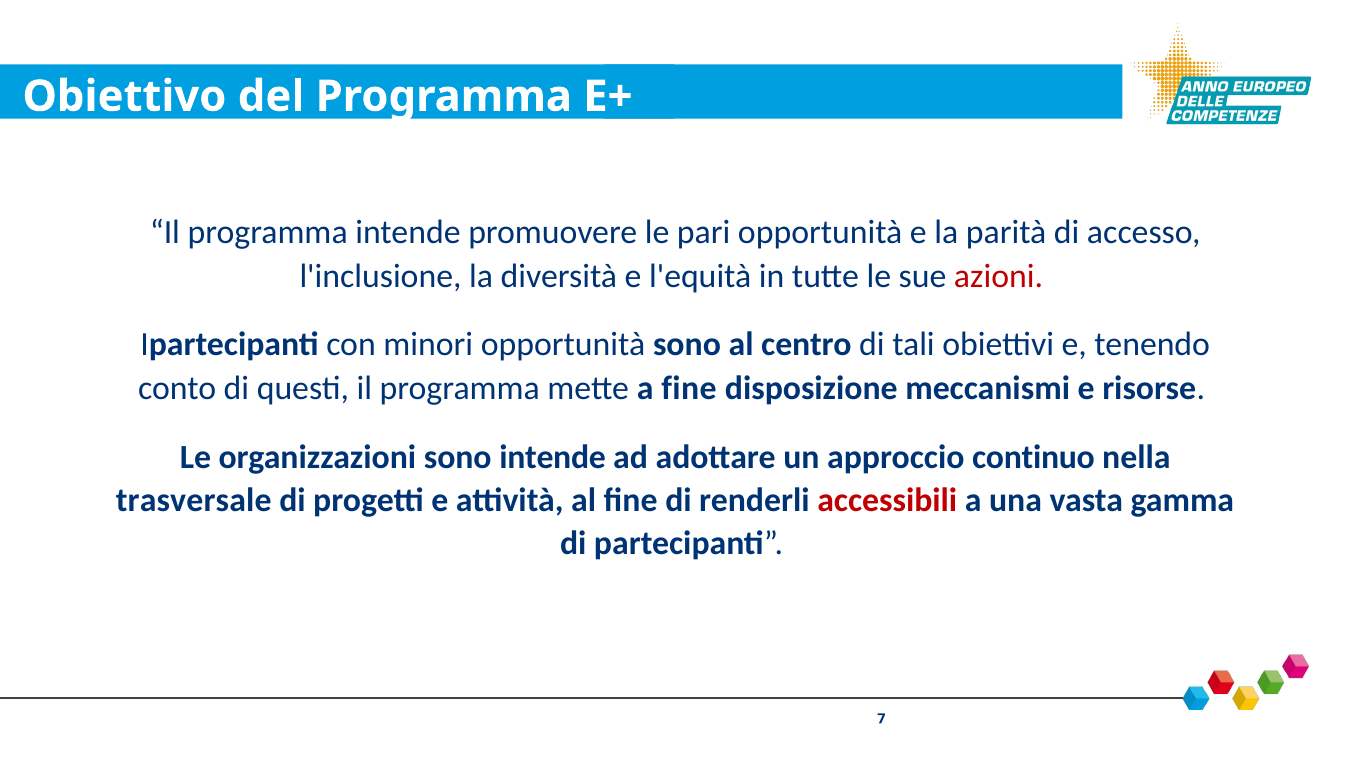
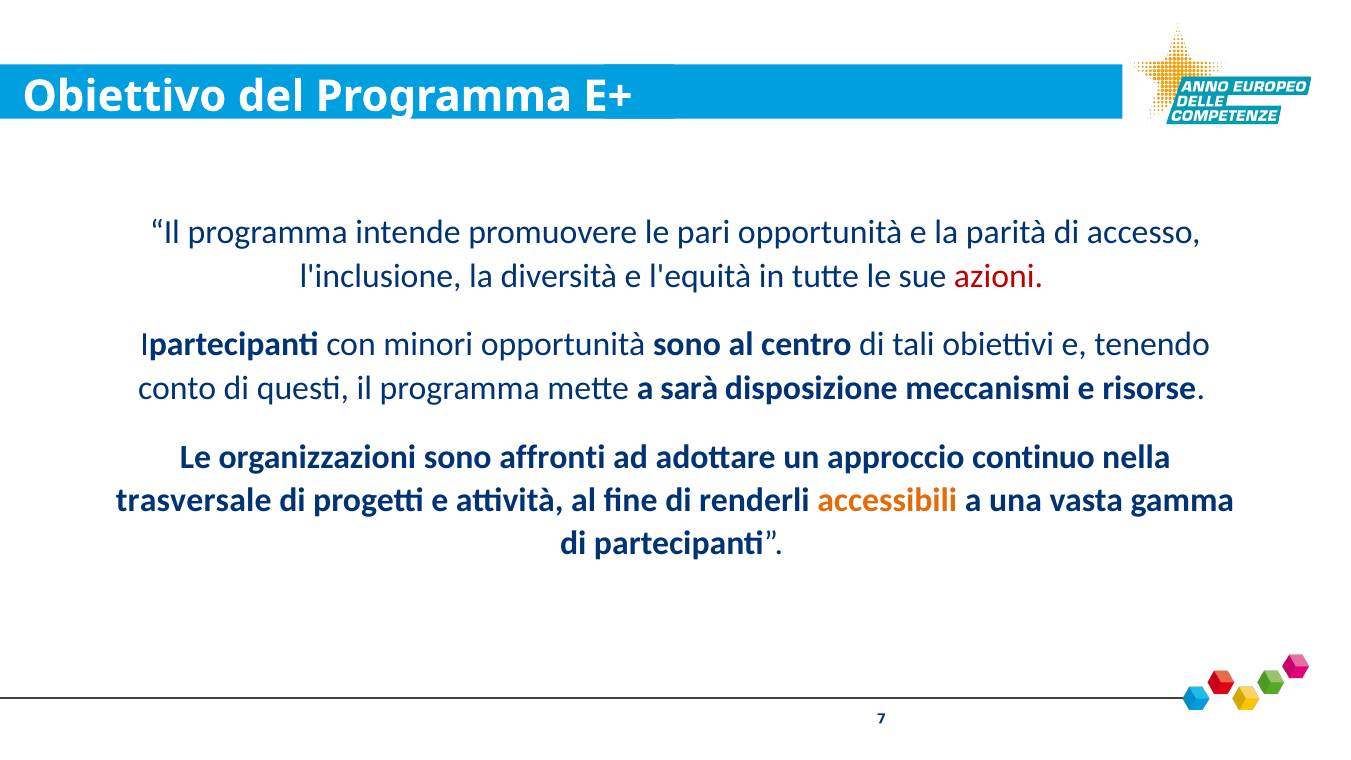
a fine: fine -> sarà
sono intende: intende -> affronti
accessibili colour: red -> orange
